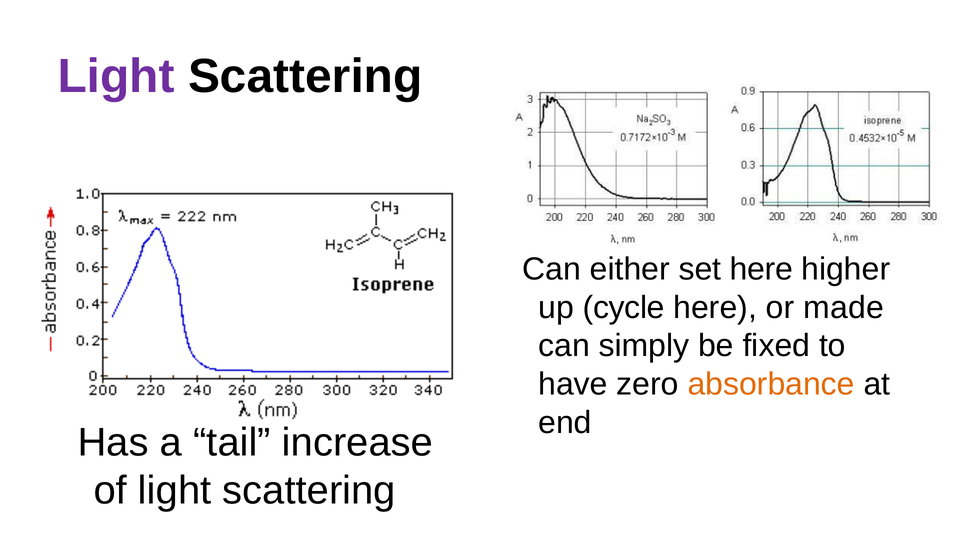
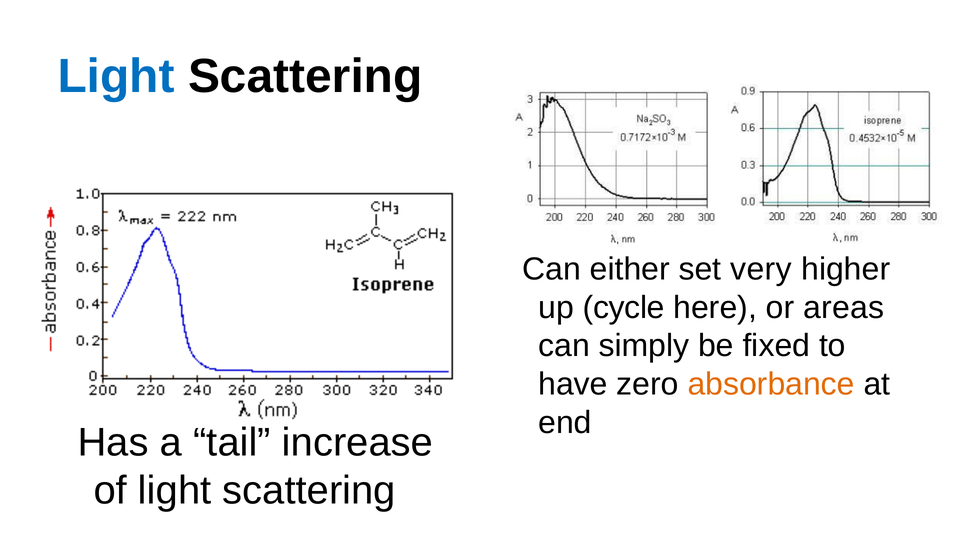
Light at (116, 77) colour: purple -> blue
set here: here -> very
made: made -> areas
